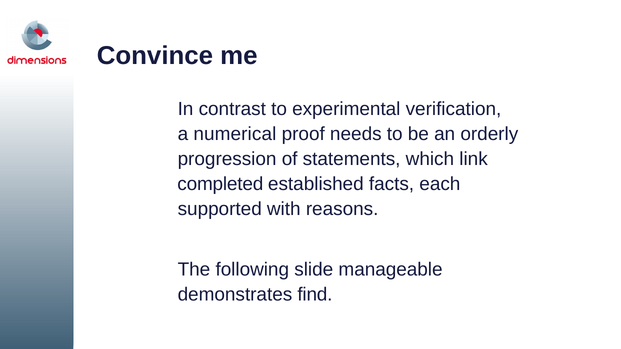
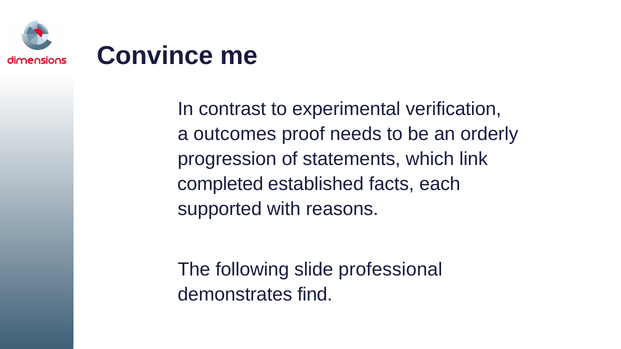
numerical: numerical -> outcomes
manageable: manageable -> professional
